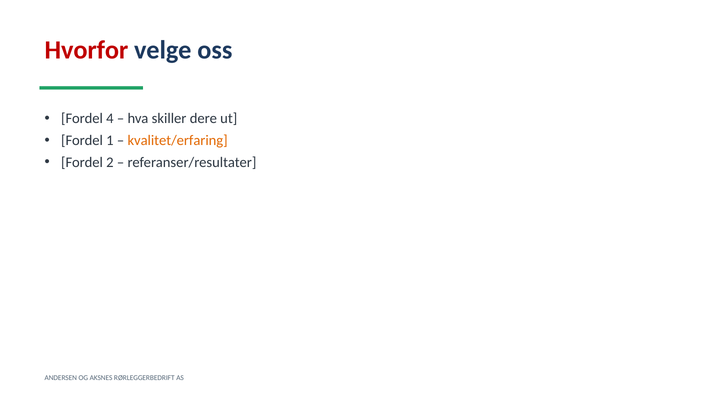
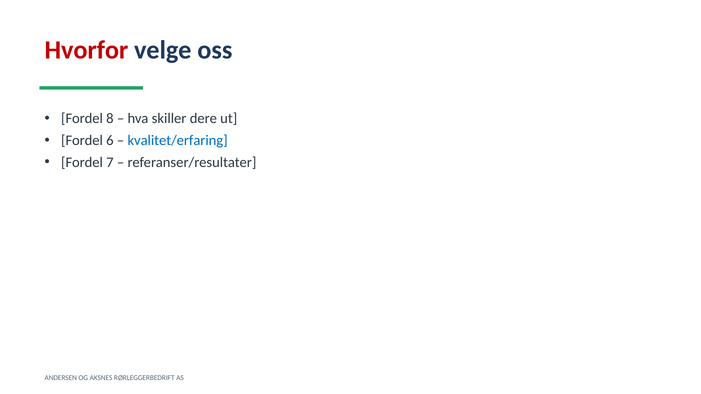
4: 4 -> 8
1: 1 -> 6
kvalitet/erfaring colour: orange -> blue
2: 2 -> 7
